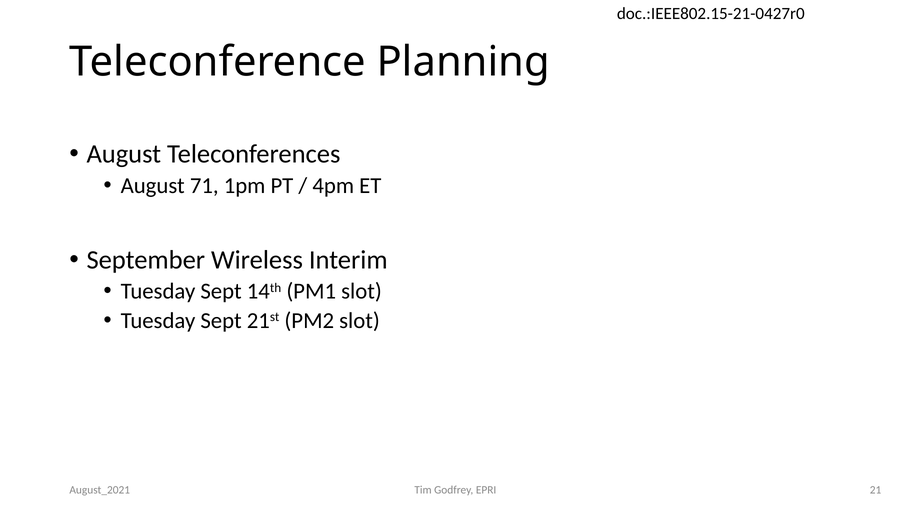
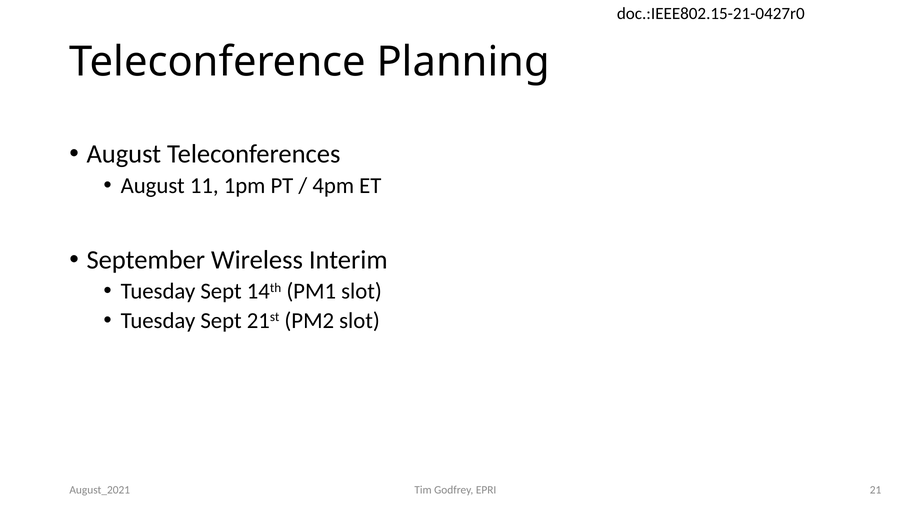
71: 71 -> 11
